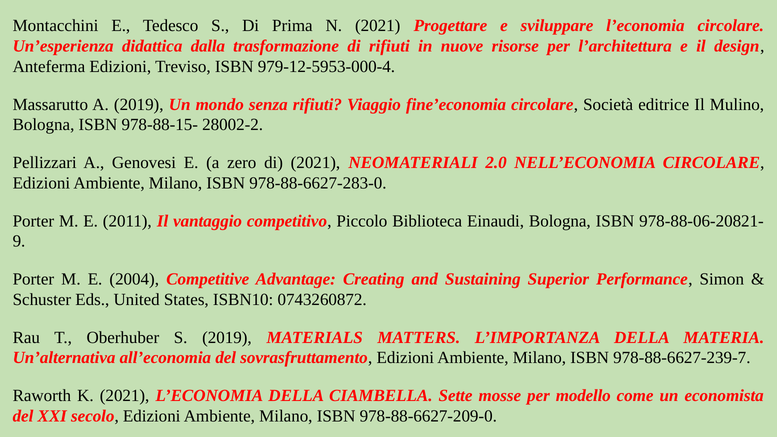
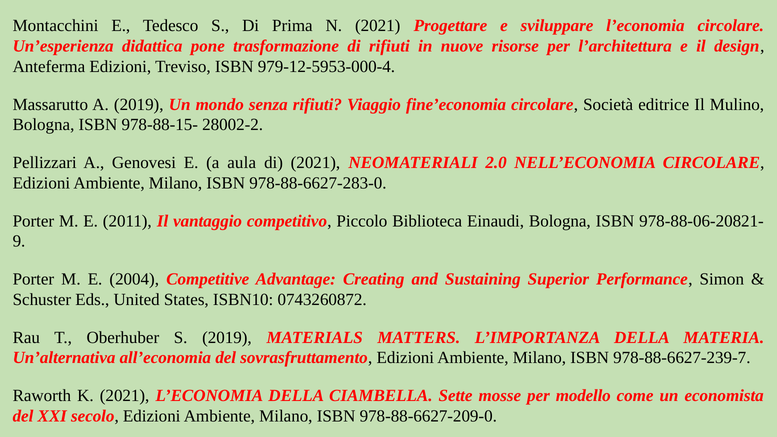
dalla: dalla -> pone
zero: zero -> aula
